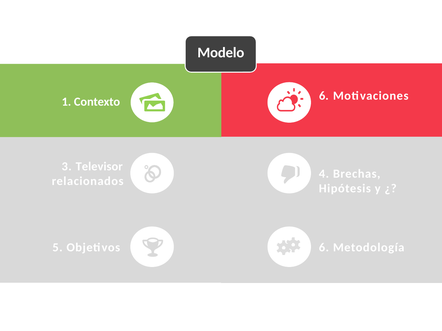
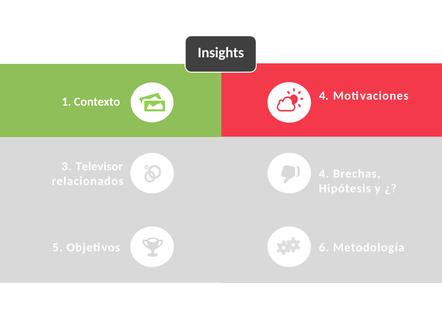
Modelo: Modelo -> Insights
Contexto 6: 6 -> 4
